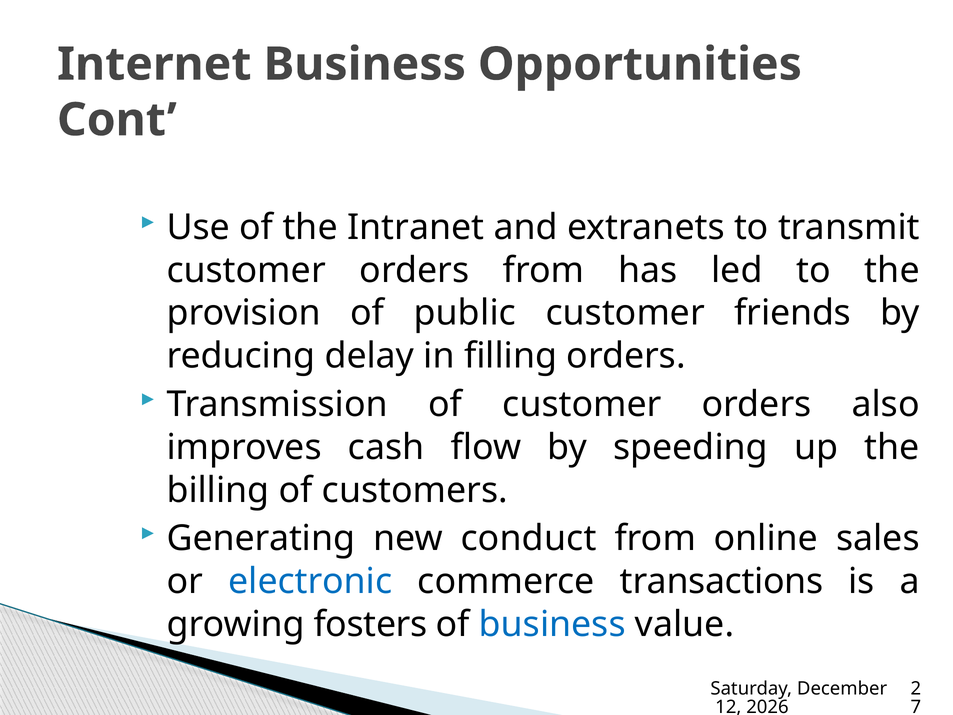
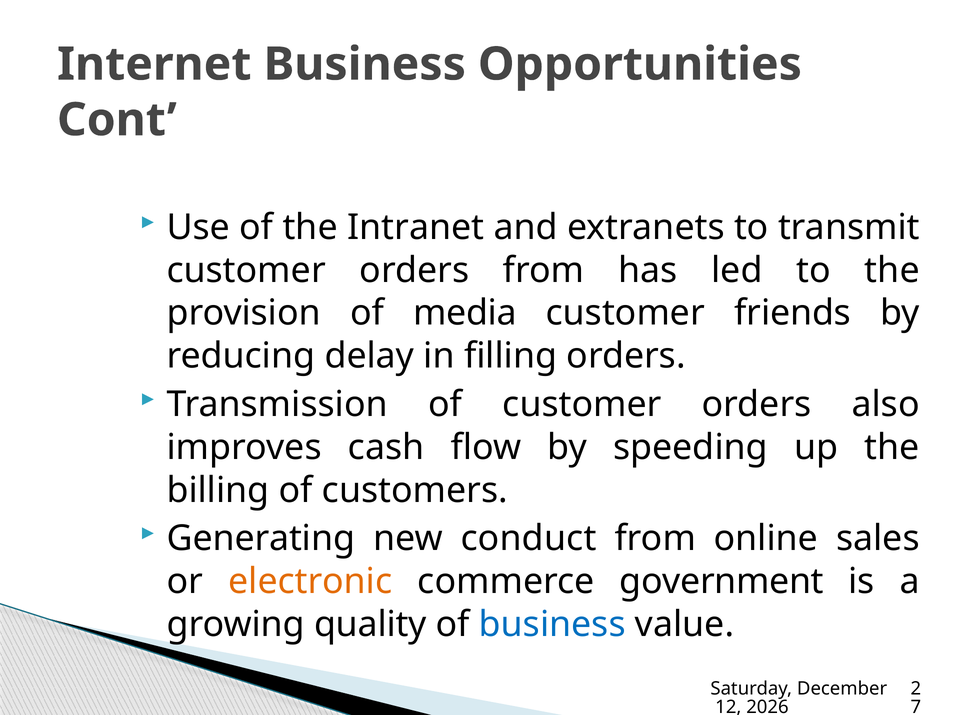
public: public -> media
electronic colour: blue -> orange
transactions: transactions -> government
fosters: fosters -> quality
